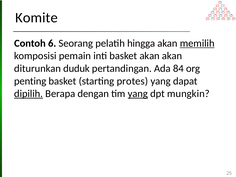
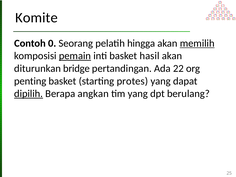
6: 6 -> 0
pemain underline: none -> present
basket akan: akan -> hasil
duduk: duduk -> bridge
84: 84 -> 22
dengan: dengan -> angkan
yang at (138, 94) underline: present -> none
mungkin: mungkin -> berulang
